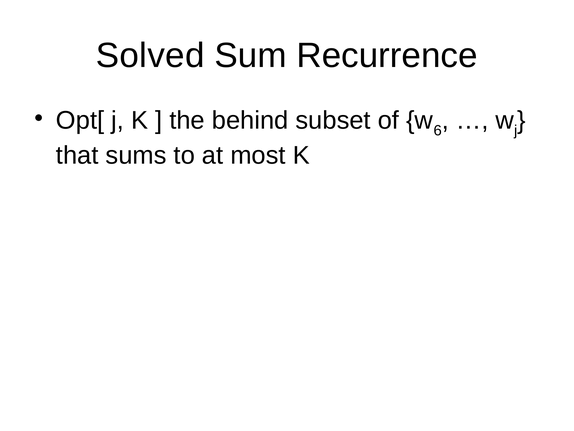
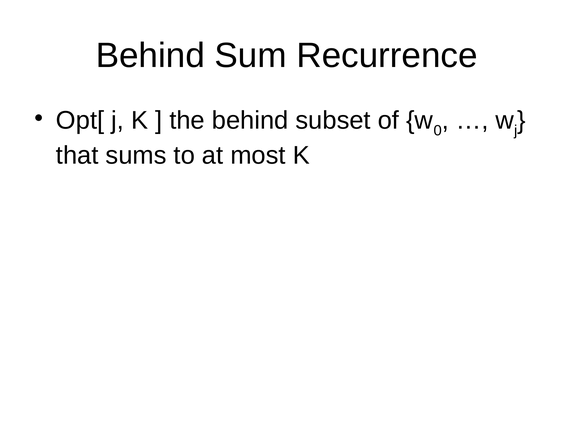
Solved at (150, 56): Solved -> Behind
6: 6 -> 0
